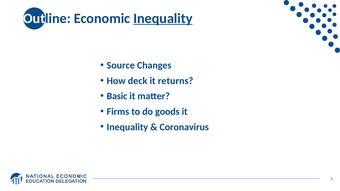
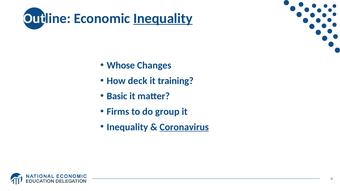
Source: Source -> Whose
returns: returns -> training
goods: goods -> group
Coronavirus underline: none -> present
